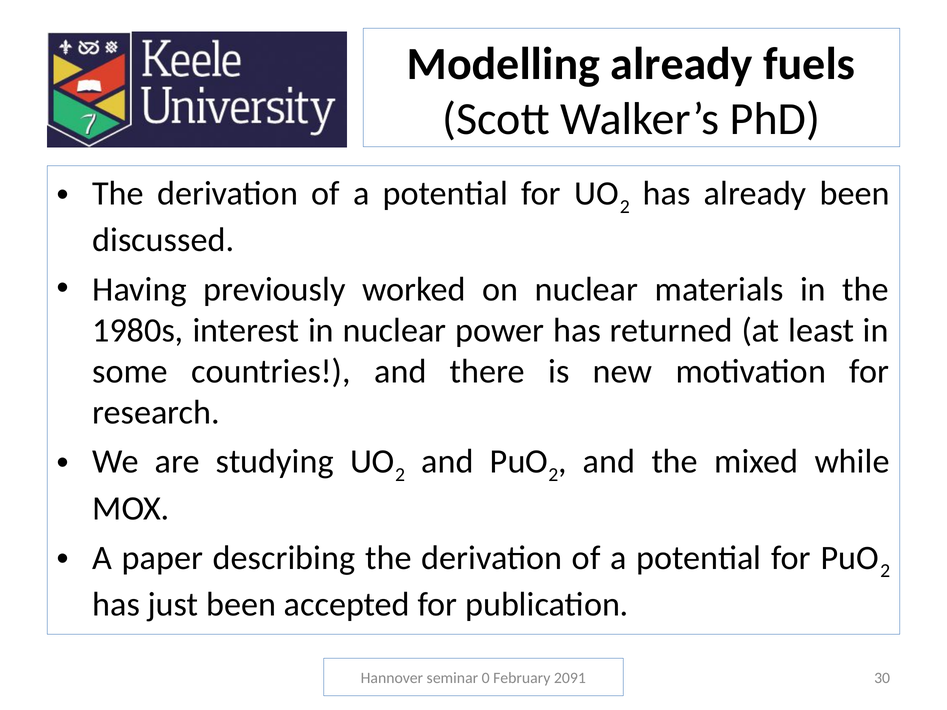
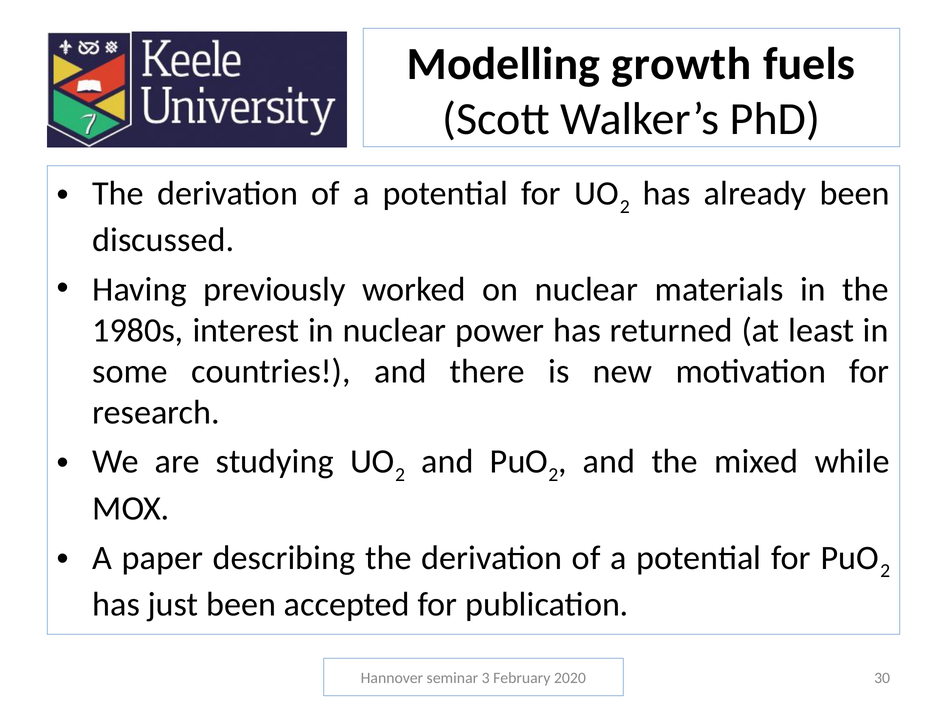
Modelling already: already -> growth
0: 0 -> 3
2091: 2091 -> 2020
